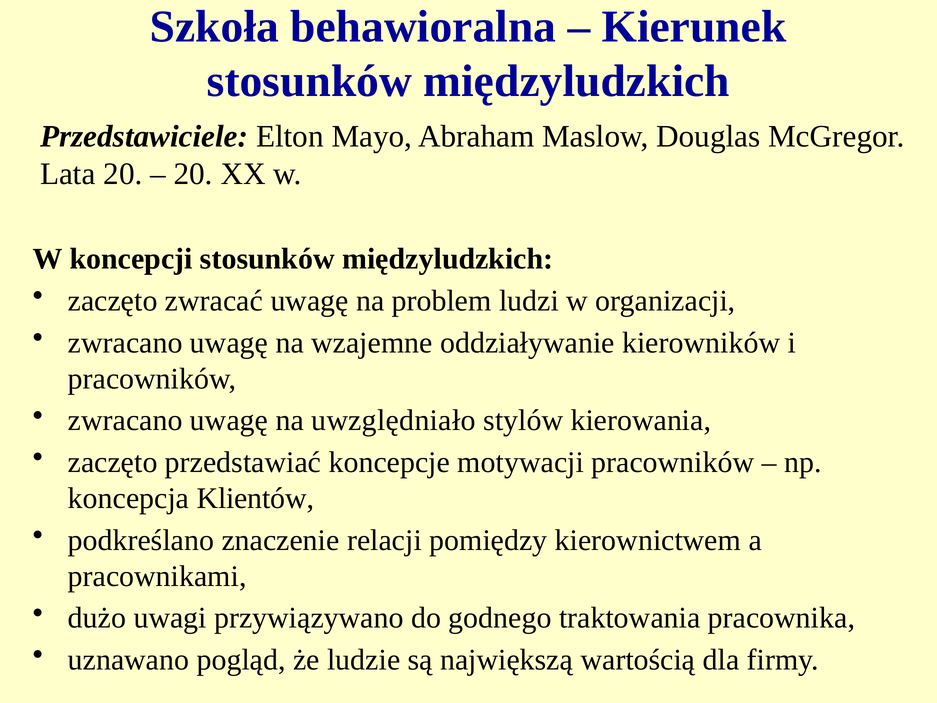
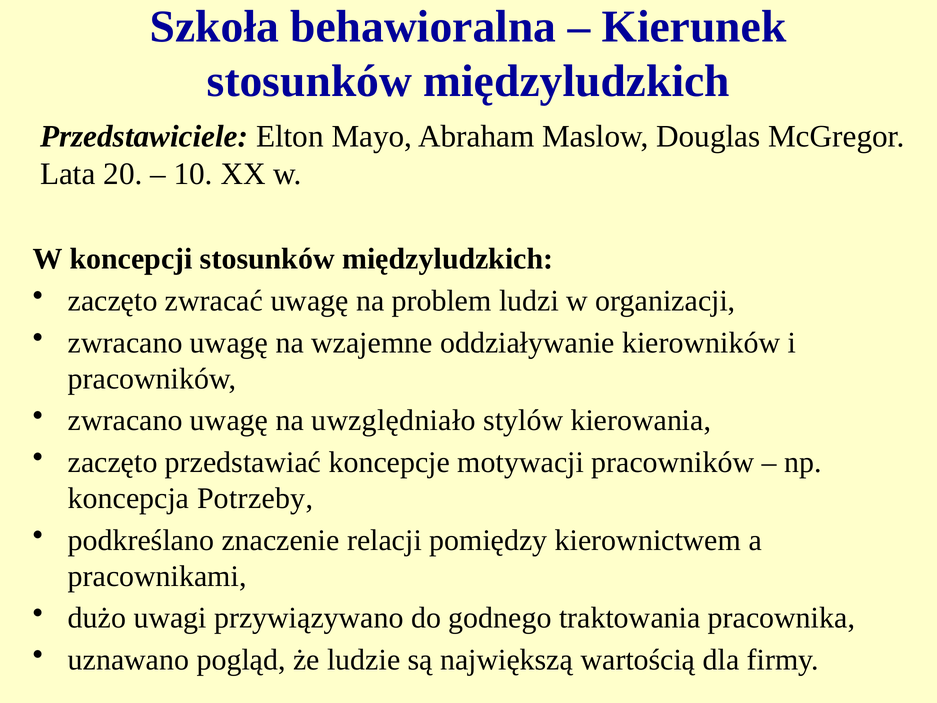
20 at (193, 174): 20 -> 10
Klientów: Klientów -> Potrzeby
